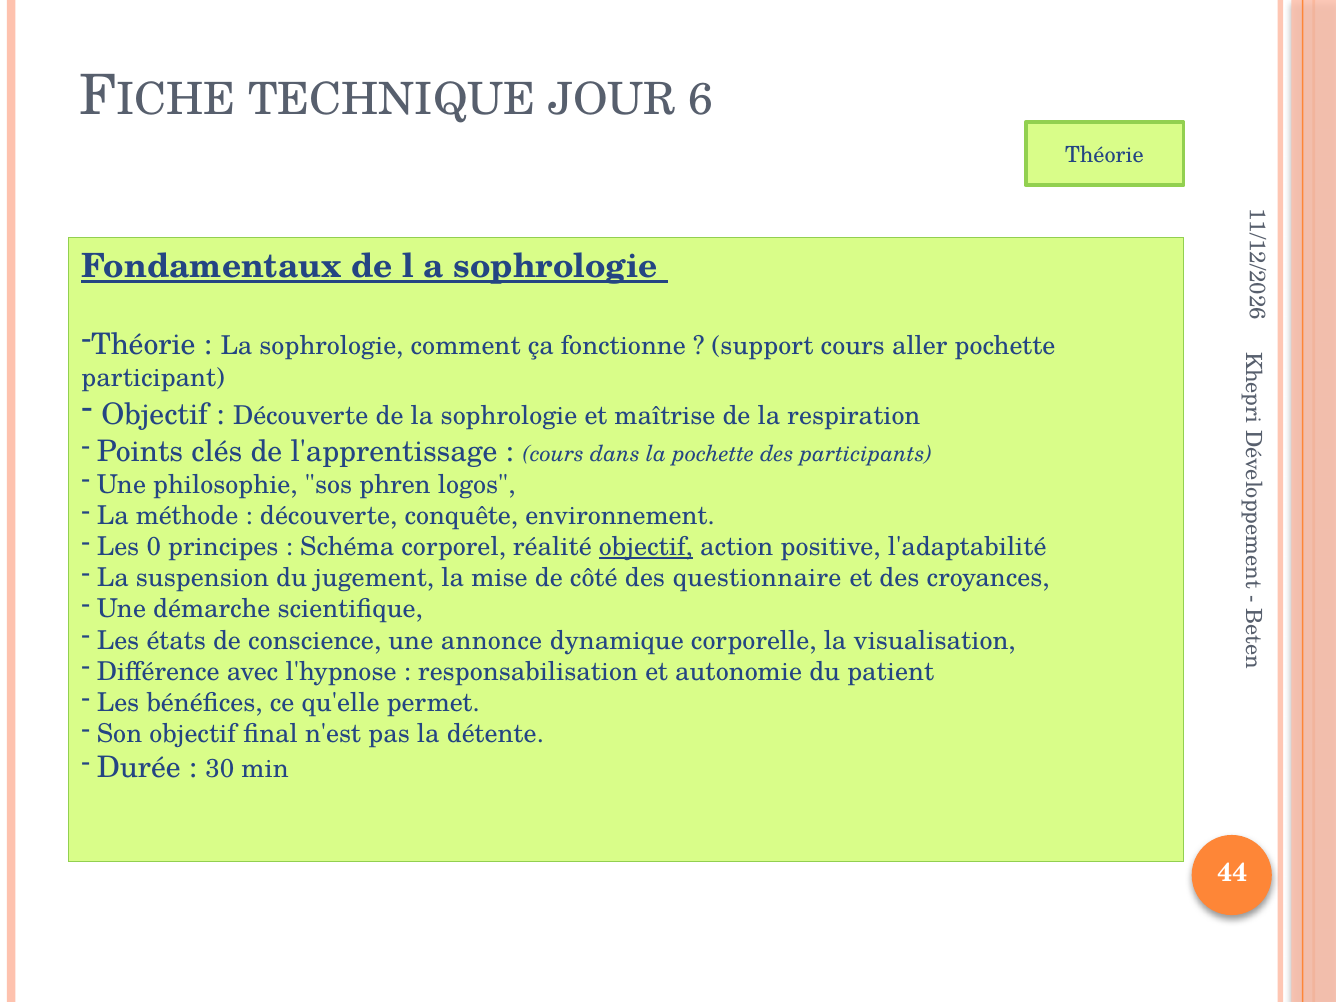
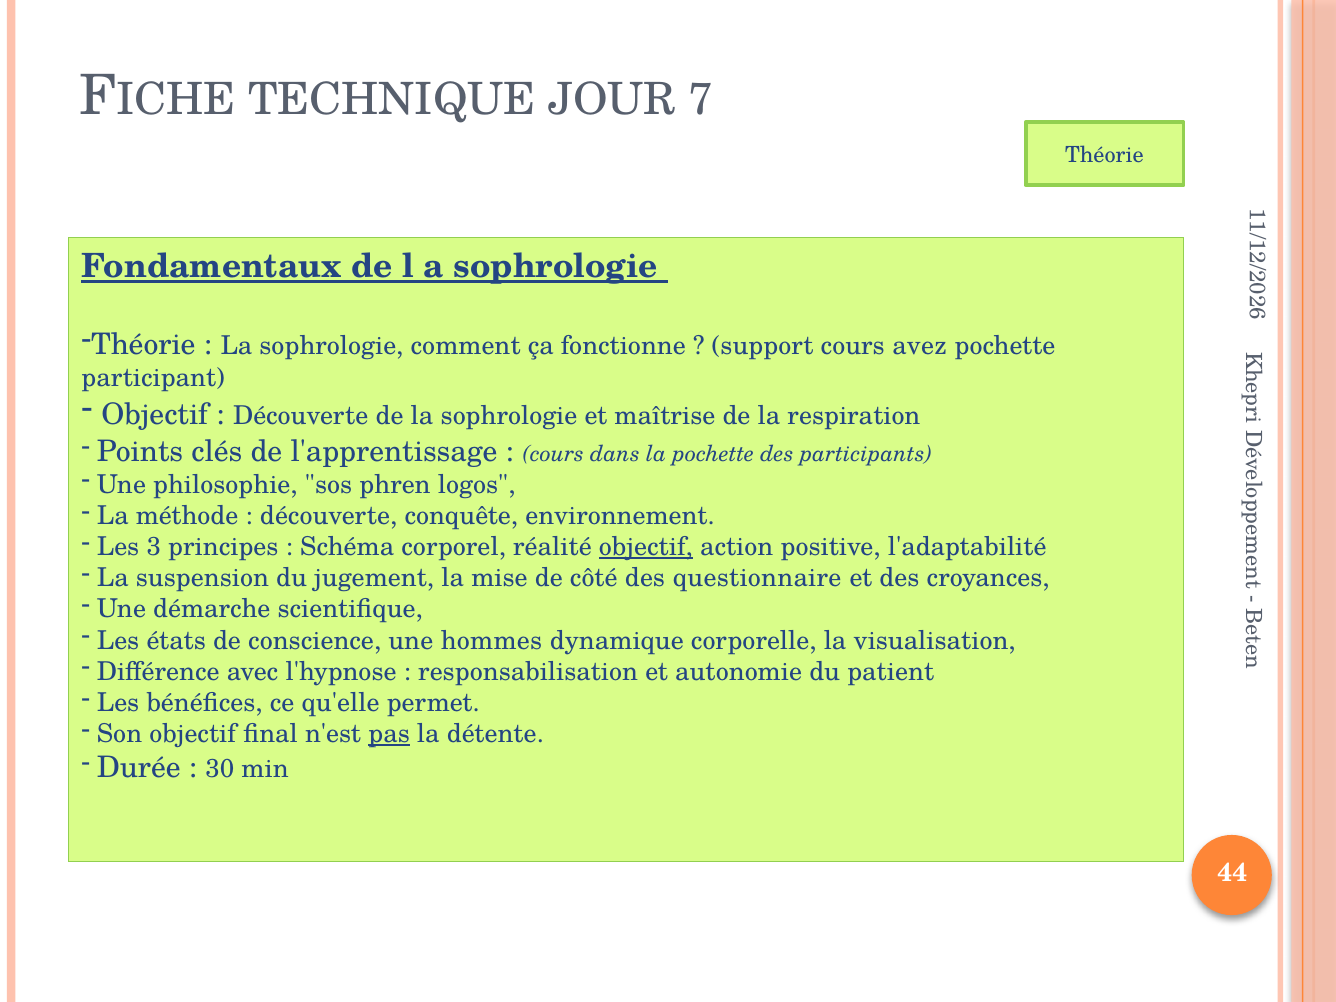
JOUR 6: 6 -> 7
aller: aller -> avez
Les 0: 0 -> 3
annonce: annonce -> hommes
pas underline: none -> present
